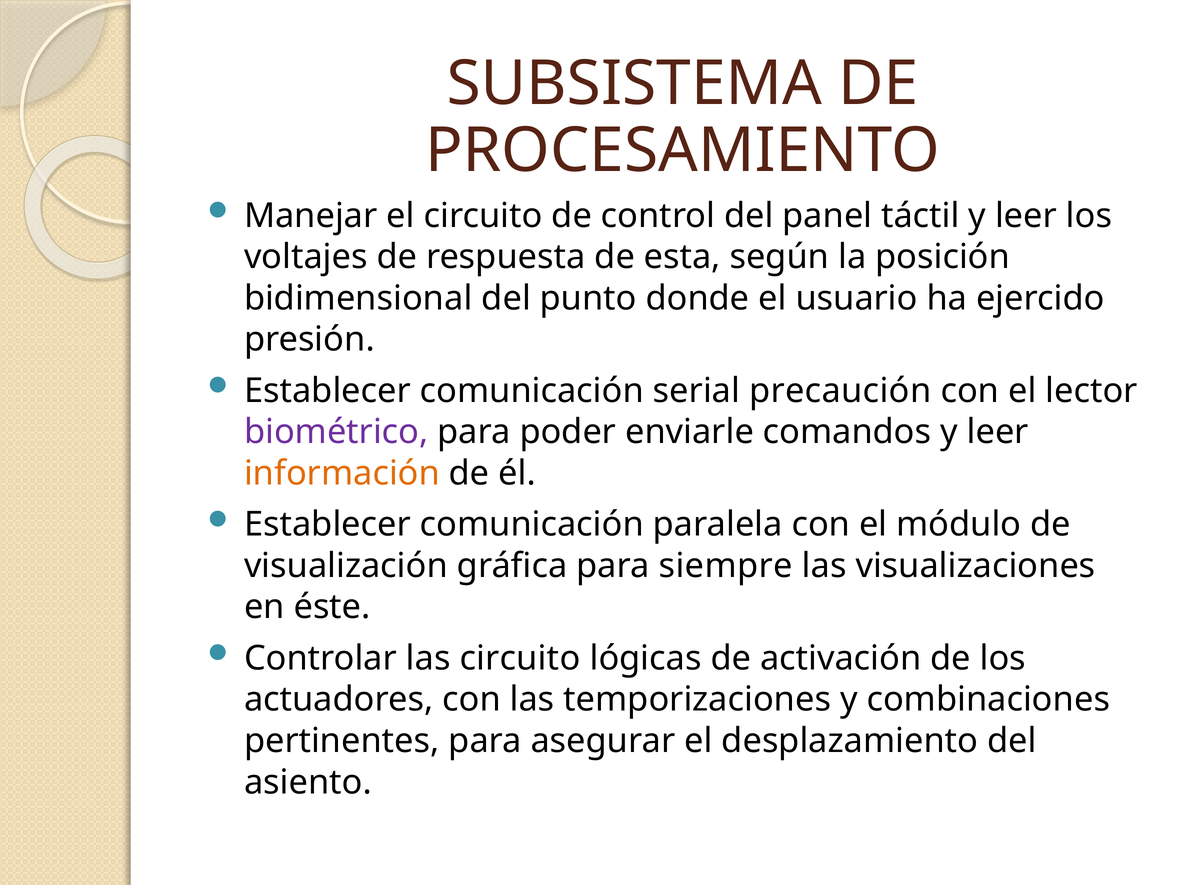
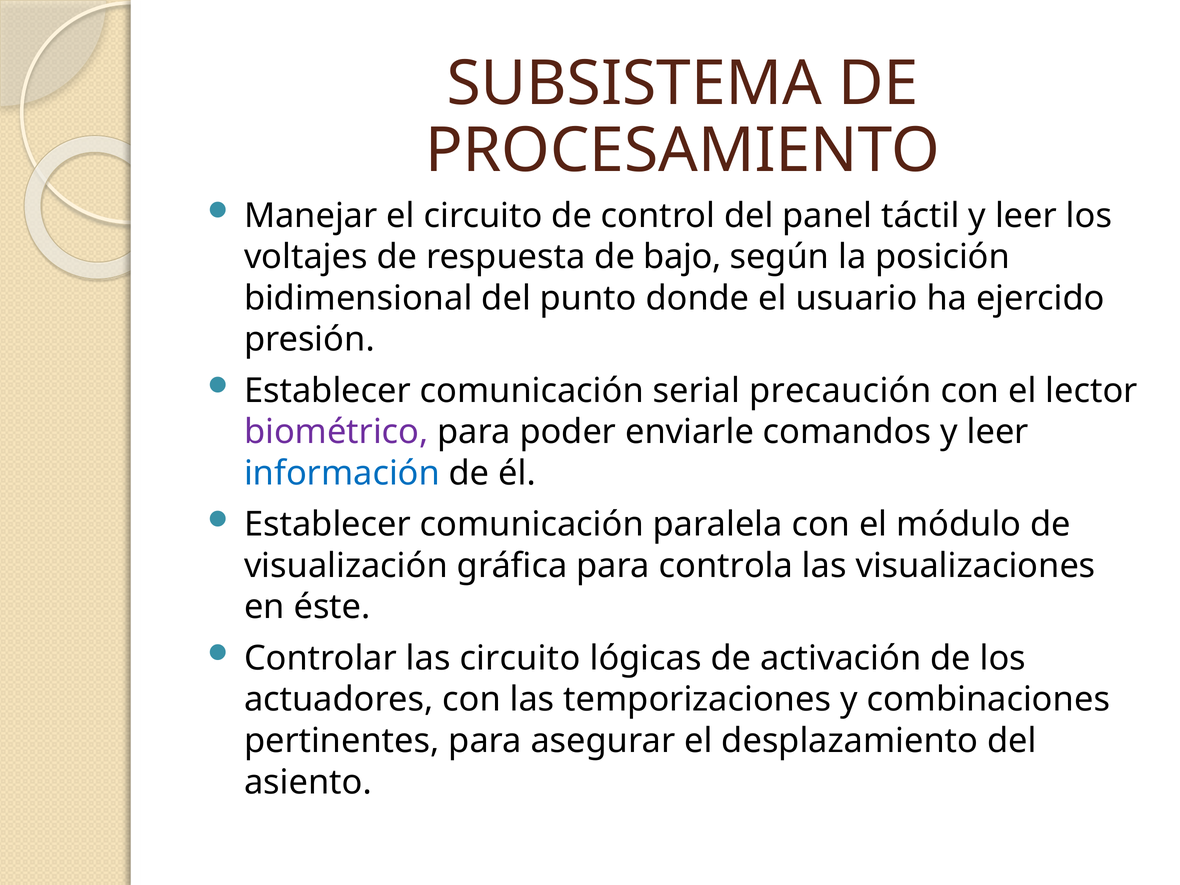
esta: esta -> bajo
información colour: orange -> blue
siempre: siempre -> controla
